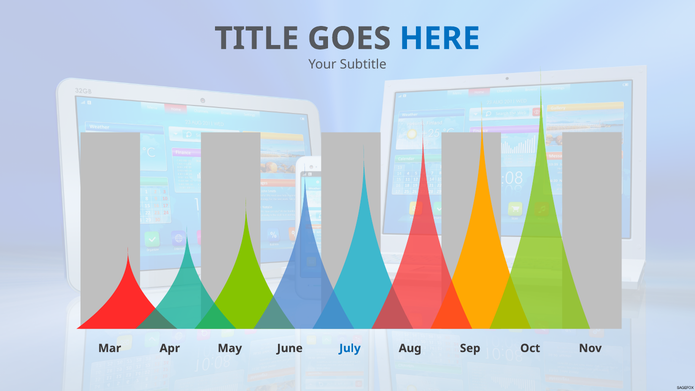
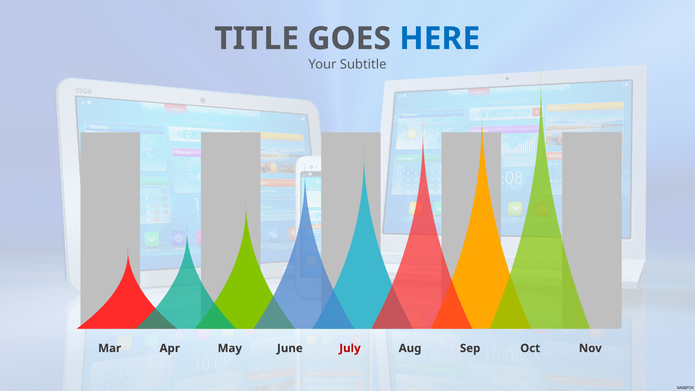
July colour: blue -> red
